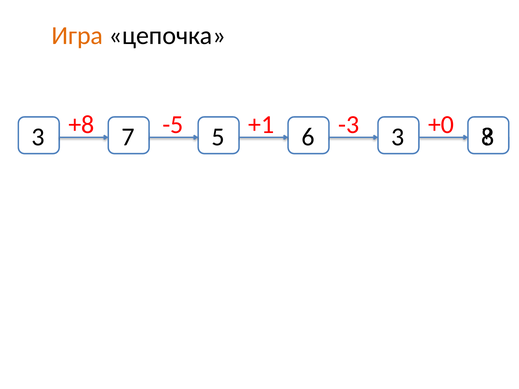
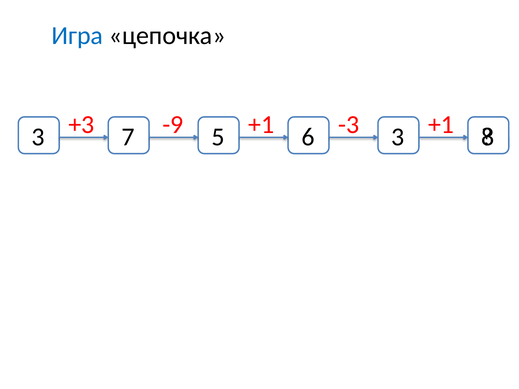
Игра colour: orange -> blue
+8: +8 -> +3
-5: -5 -> -9
+1 +0: +0 -> +1
